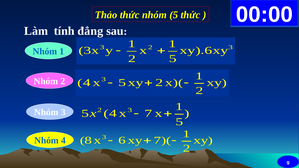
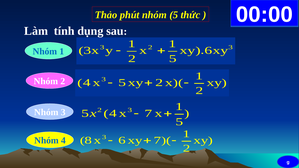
Thảo thức: thức -> phút
đẳng: đẳng -> dụng
